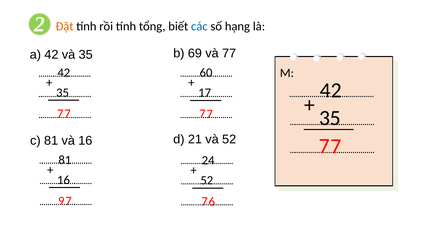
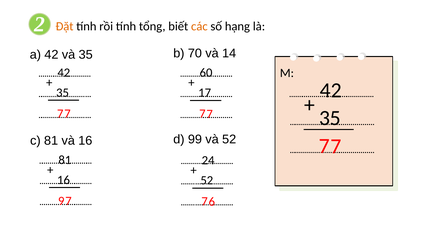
các colour: blue -> orange
69: 69 -> 70
77: 77 -> 14
21: 21 -> 99
